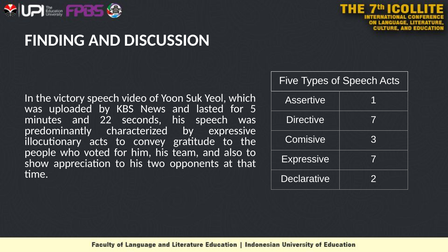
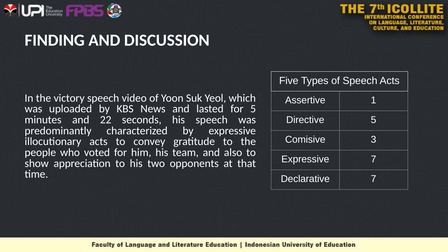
Directive 7: 7 -> 5
Declarative 2: 2 -> 7
